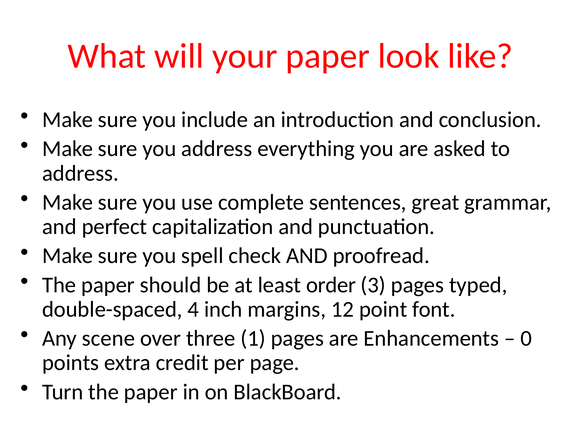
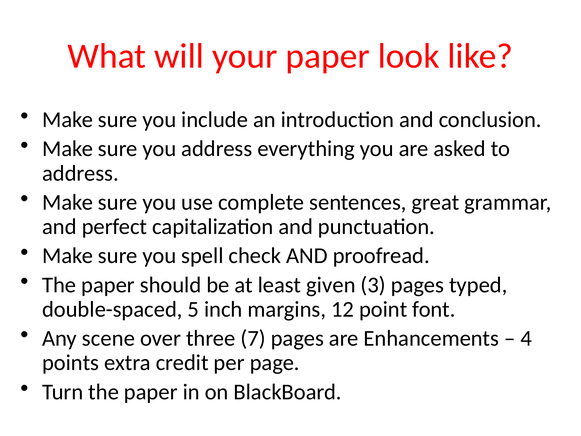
order: order -> given
4: 4 -> 5
1: 1 -> 7
0: 0 -> 4
